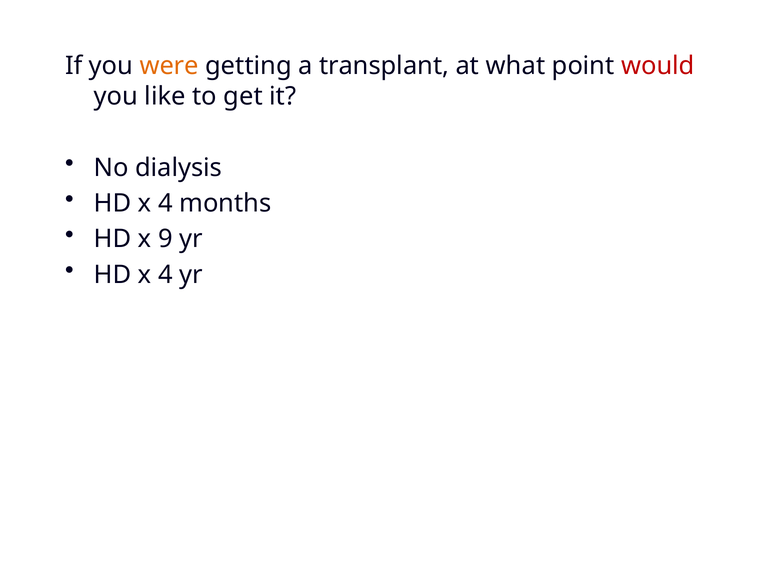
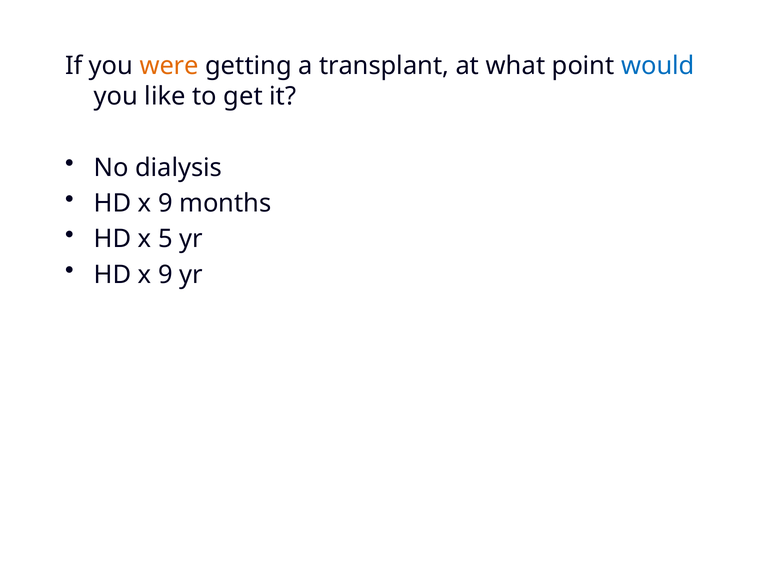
would colour: red -> blue
4 at (165, 203): 4 -> 9
9: 9 -> 5
4 at (165, 275): 4 -> 9
